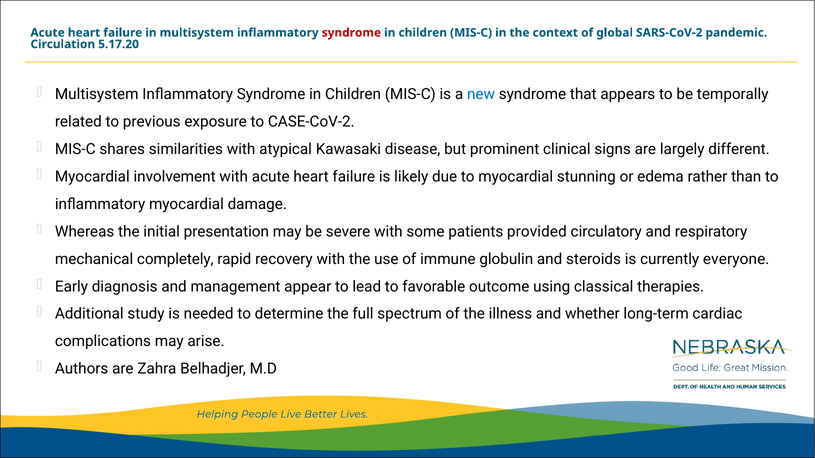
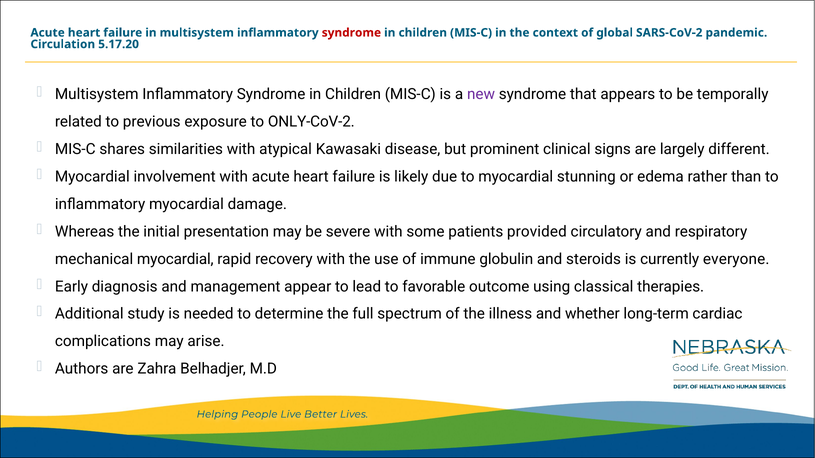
new colour: blue -> purple
CASE-CoV-2: CASE-CoV-2 -> ONLY-CoV-2
mechanical completely: completely -> myocardial
